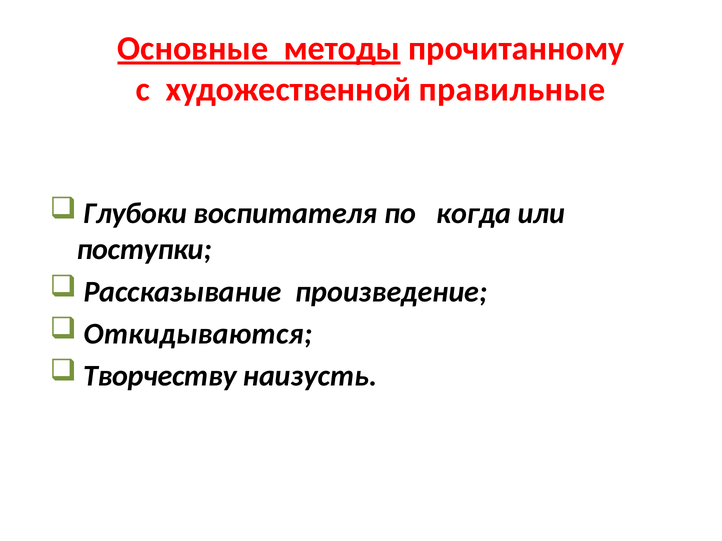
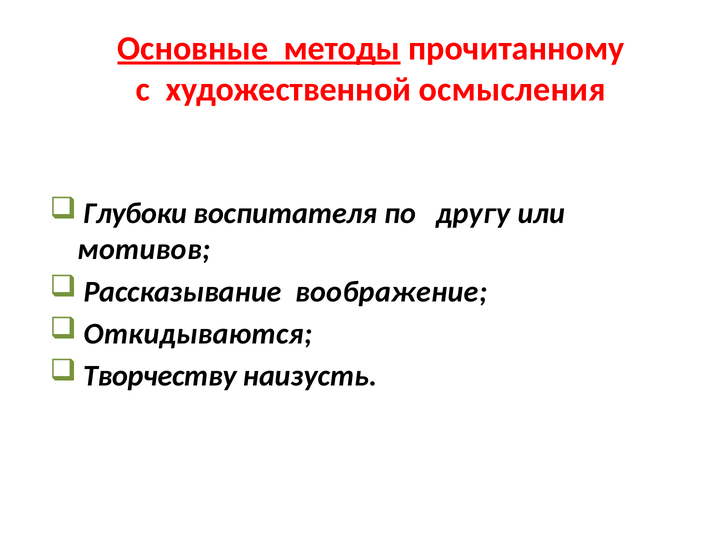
правильные: правильные -> осмысления
когда: когда -> другу
поступки: поступки -> мотивов
произведение: произведение -> воображение
